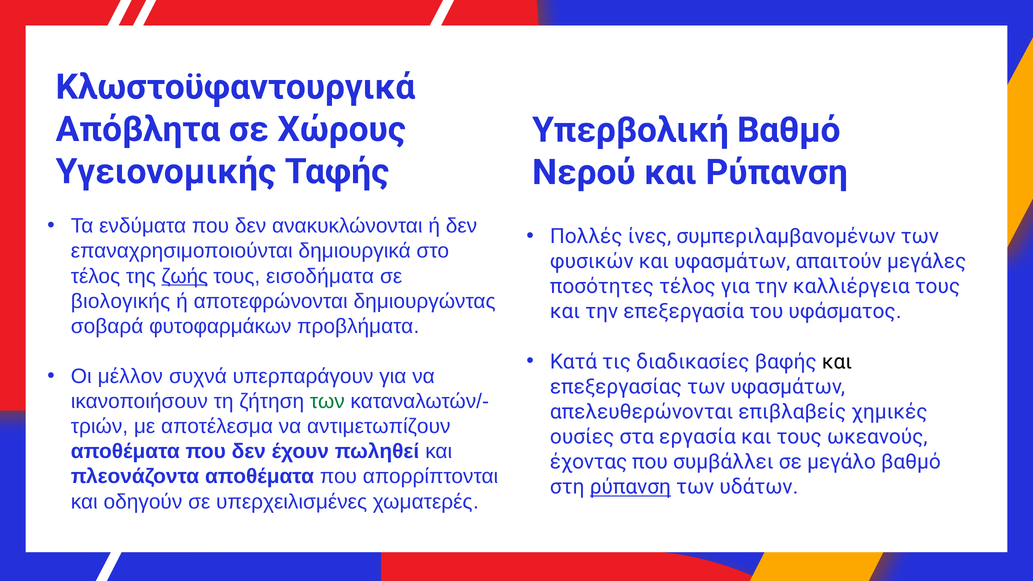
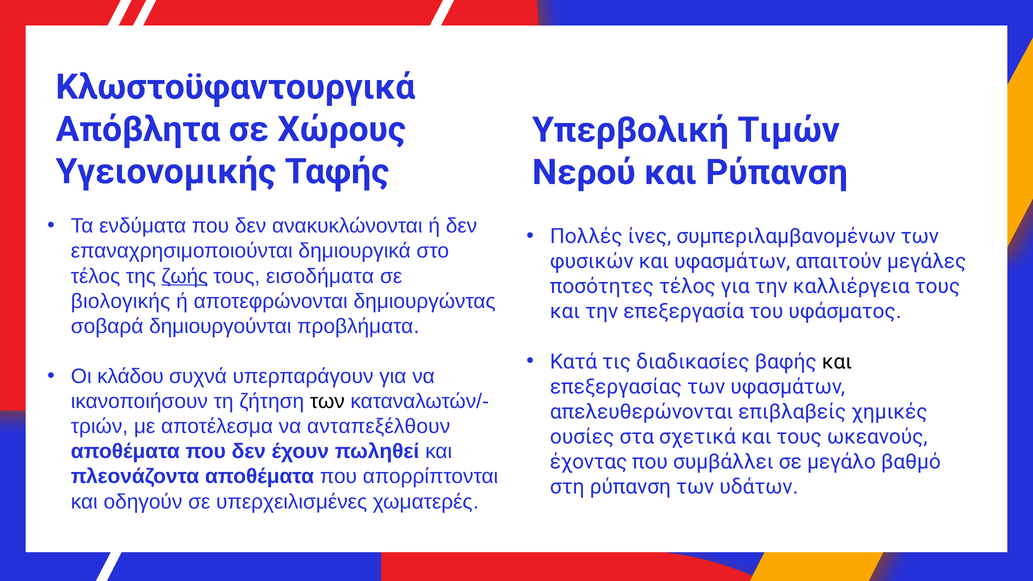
Υπερβολική Βαθμό: Βαθμό -> Τιμών
φυτοφαρμάκων: φυτοφαρμάκων -> δημιουργούνται
μέλλον: μέλλον -> κλάδου
των at (327, 401) colour: green -> black
αντιμετωπίζουν: αντιμετωπίζουν -> ανταπεξέλθουν
εργασία: εργασία -> σχετικά
ρύπανση at (630, 487) underline: present -> none
